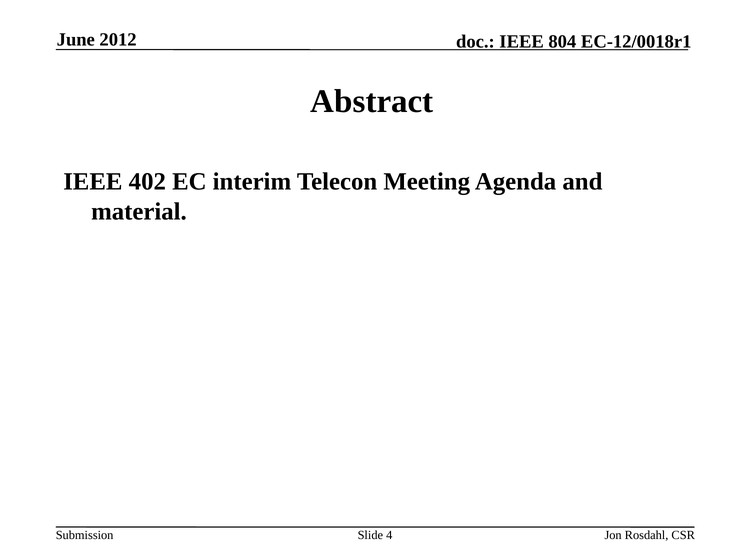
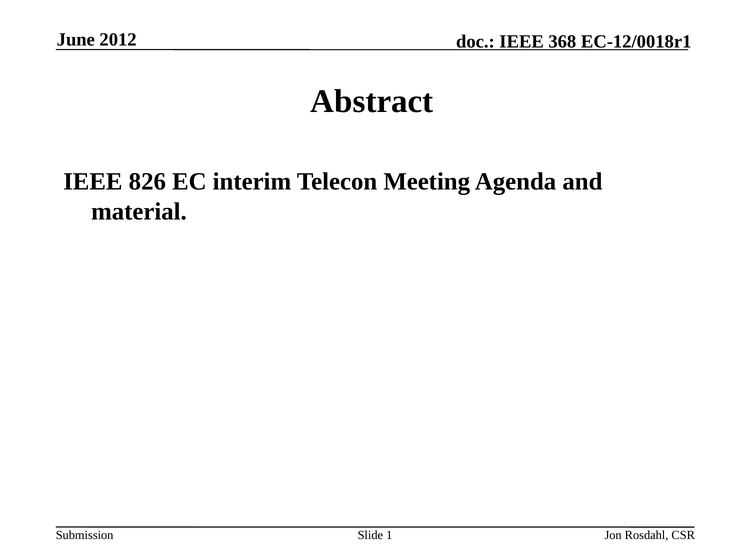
804: 804 -> 368
402: 402 -> 826
4: 4 -> 1
